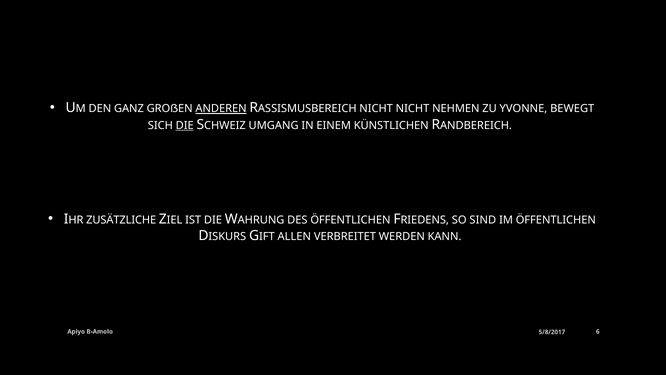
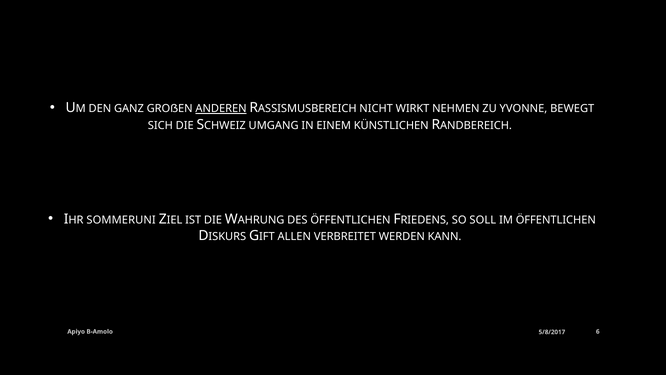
NICHT NICHT: NICHT -> WIRKT
DIE at (185, 125) underline: present -> none
ZUSÄTZLICHE: ZUSÄTZLICHE -> SOMMERUNI
SIND: SIND -> SOLL
